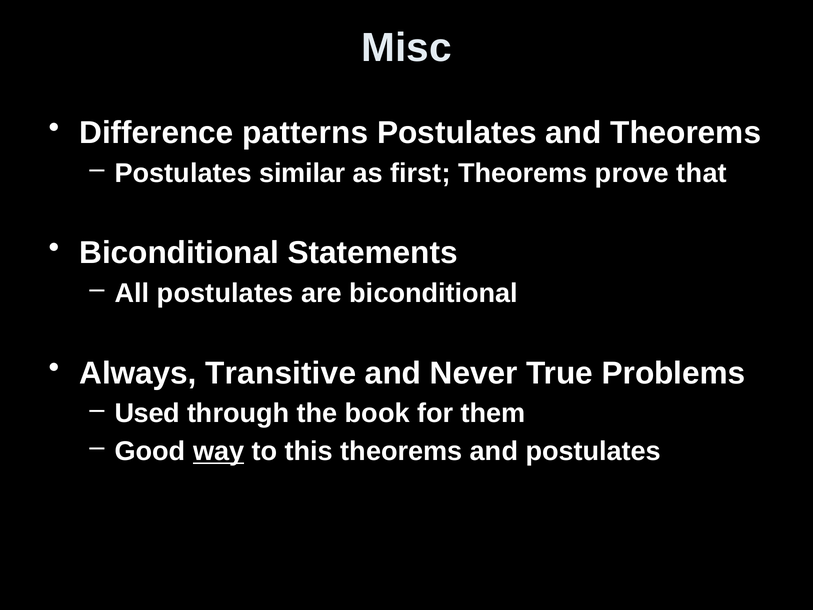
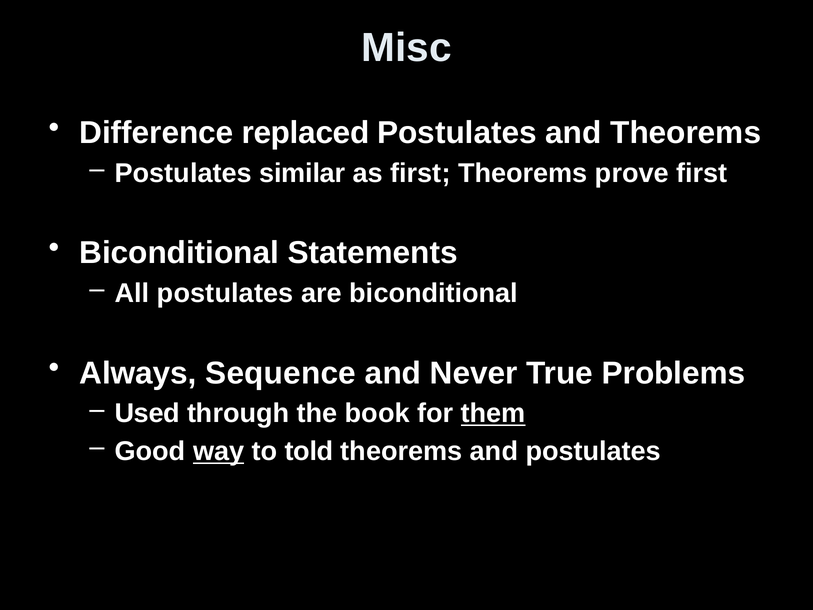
patterns: patterns -> replaced
prove that: that -> first
Transitive: Transitive -> Sequence
them underline: none -> present
this: this -> told
